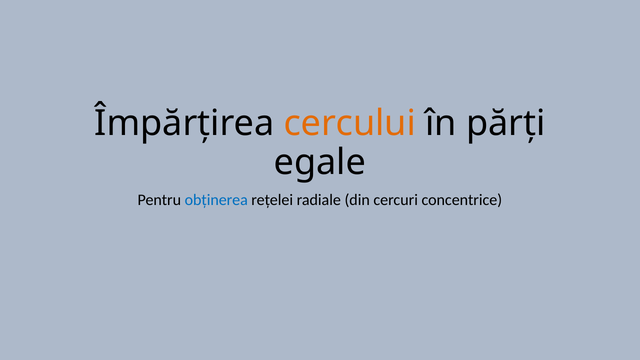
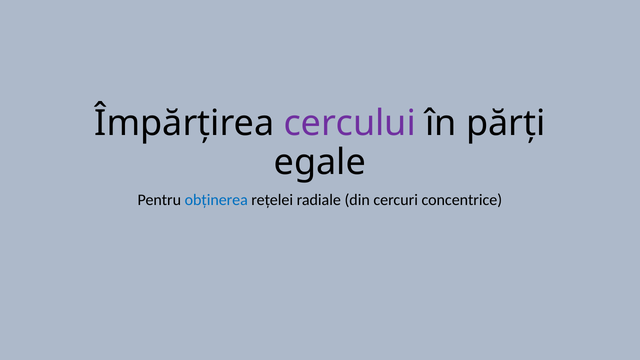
cercului colour: orange -> purple
